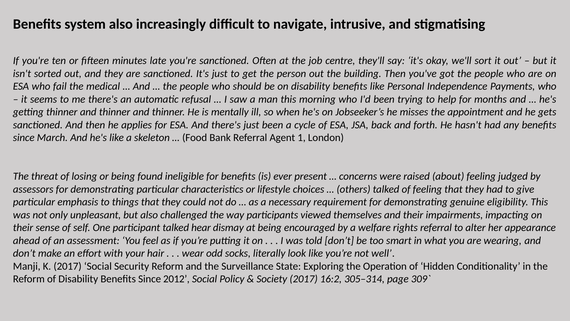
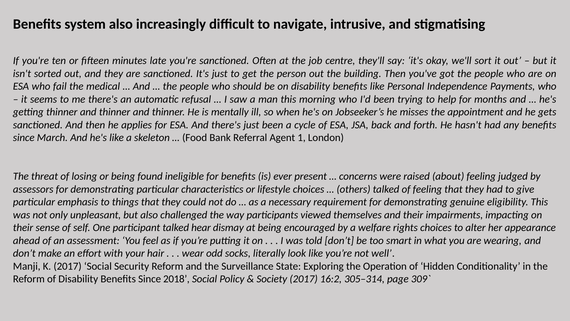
rights referral: referral -> choices
2012: 2012 -> 2018
